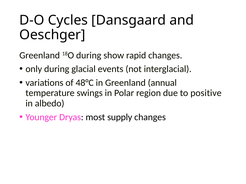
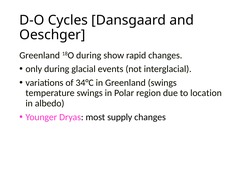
48°C: 48°C -> 34°C
Greenland annual: annual -> swings
positive: positive -> location
